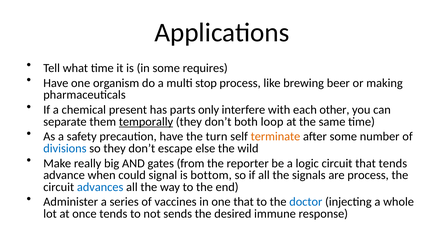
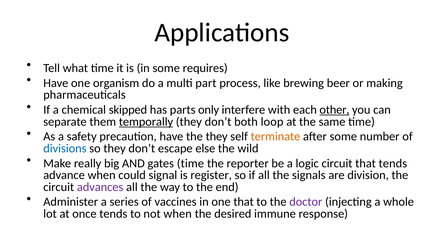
stop: stop -> part
present: present -> skipped
other underline: none -> present
the turn: turn -> they
gates from: from -> time
bottom: bottom -> register
are process: process -> division
advances colour: blue -> purple
doctor colour: blue -> purple
not sends: sends -> when
